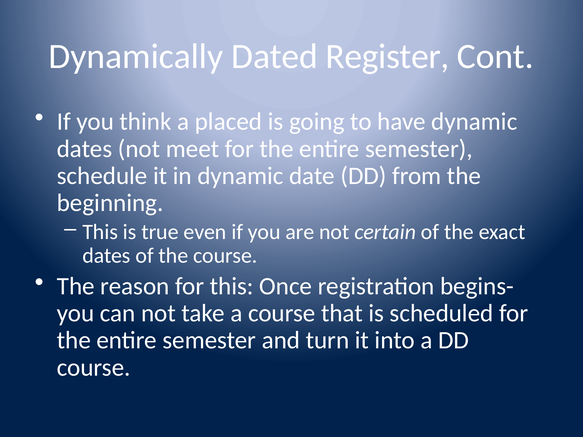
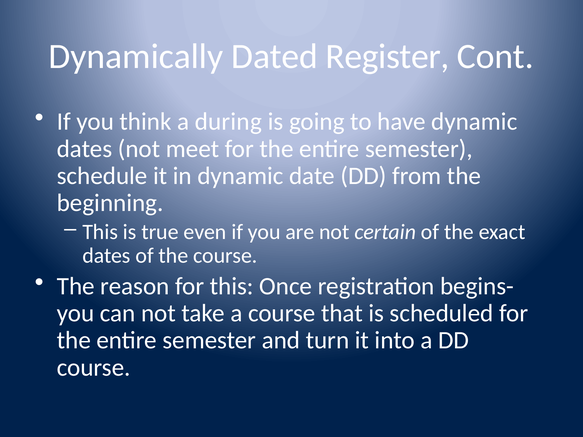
placed: placed -> during
